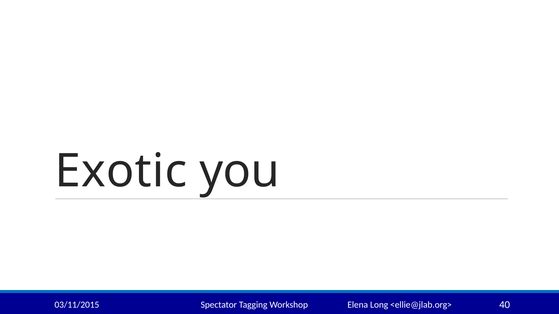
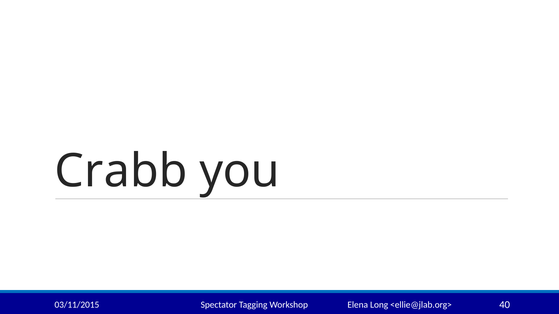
Exotic: Exotic -> Crabb
